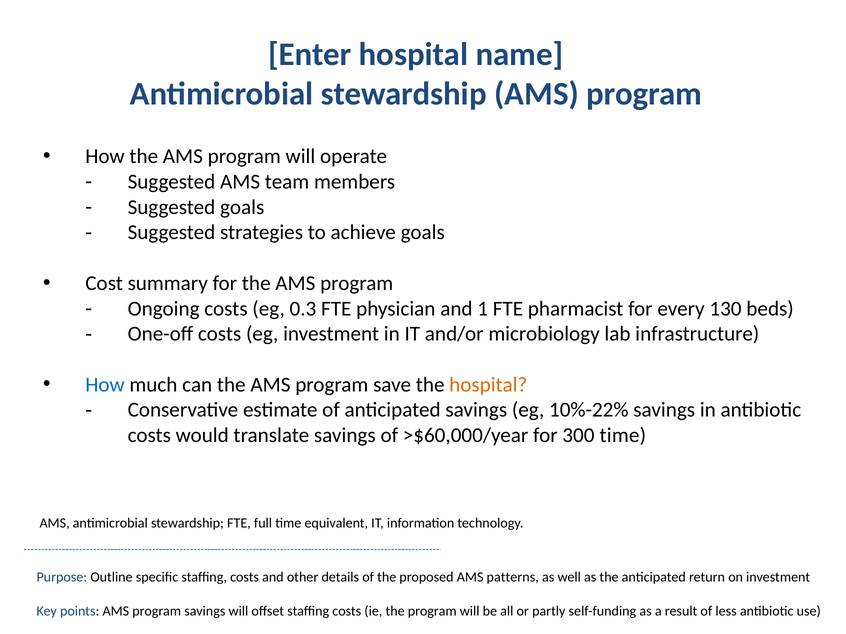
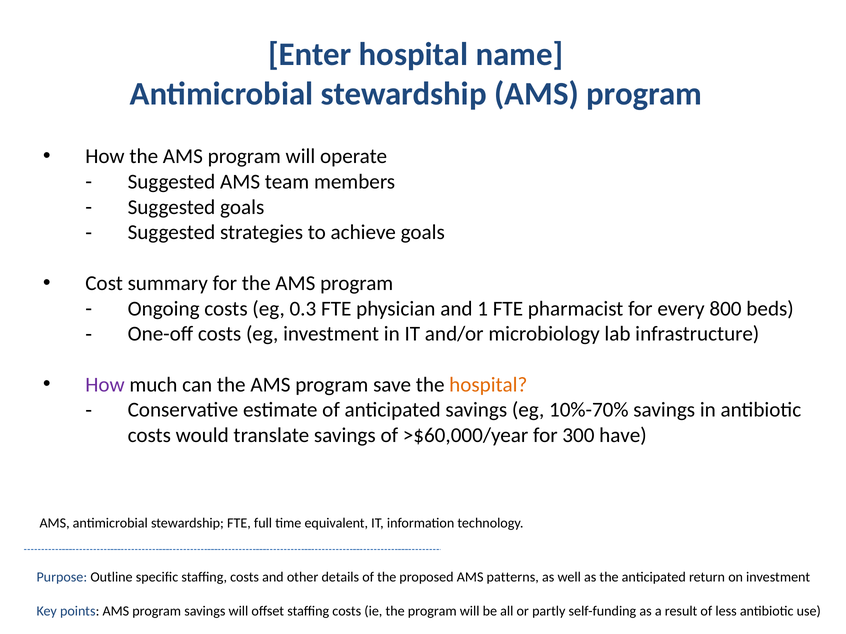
130: 130 -> 800
How at (105, 385) colour: blue -> purple
10%-22%: 10%-22% -> 10%-70%
300 time: time -> have
